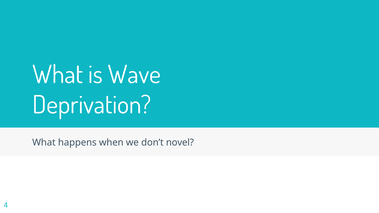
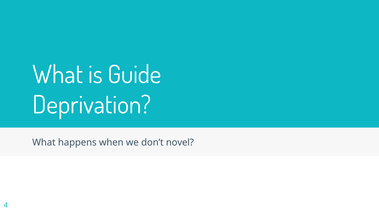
Wave: Wave -> Guide
